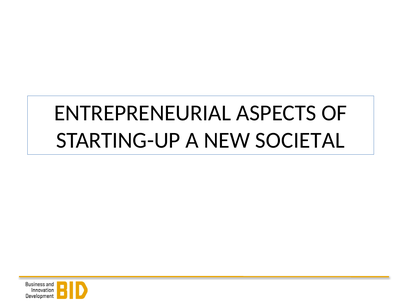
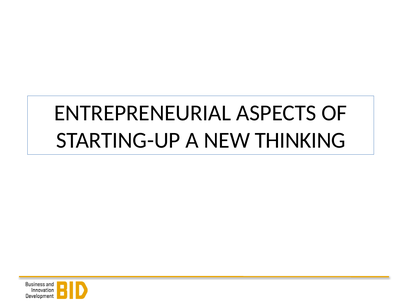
SOCIETAL: SOCIETAL -> THINKING
